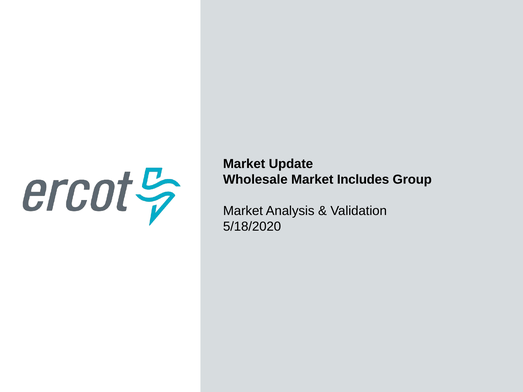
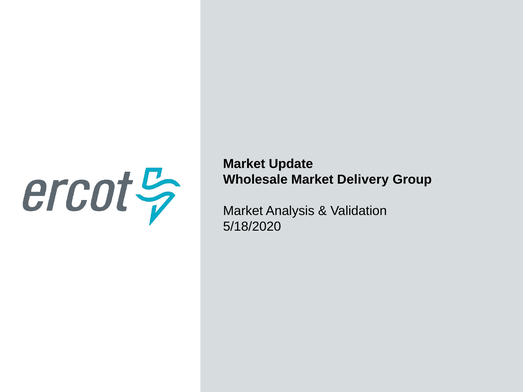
Includes: Includes -> Delivery
